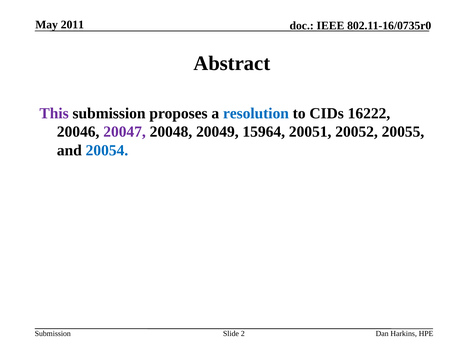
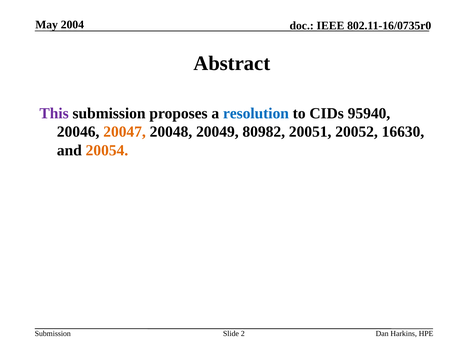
2011: 2011 -> 2004
16222: 16222 -> 95940
20047 colour: purple -> orange
15964: 15964 -> 80982
20055: 20055 -> 16630
20054 colour: blue -> orange
